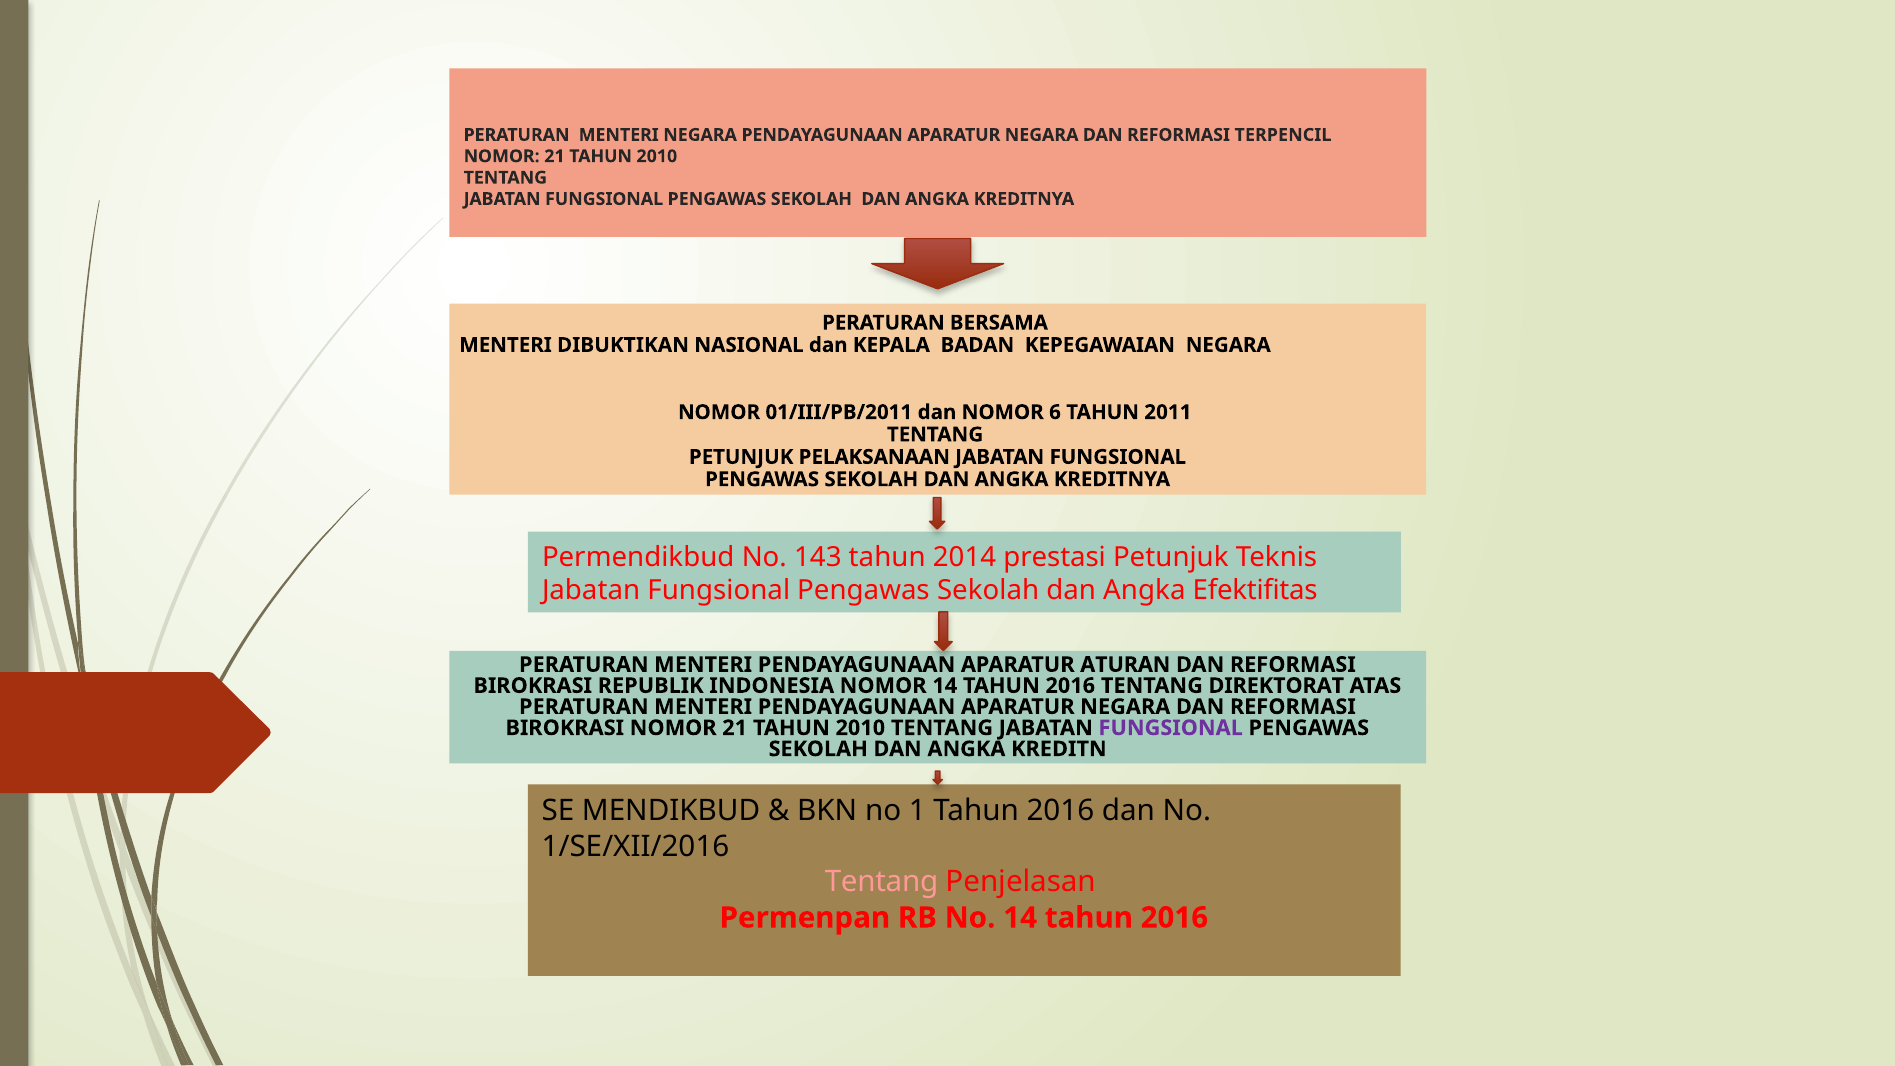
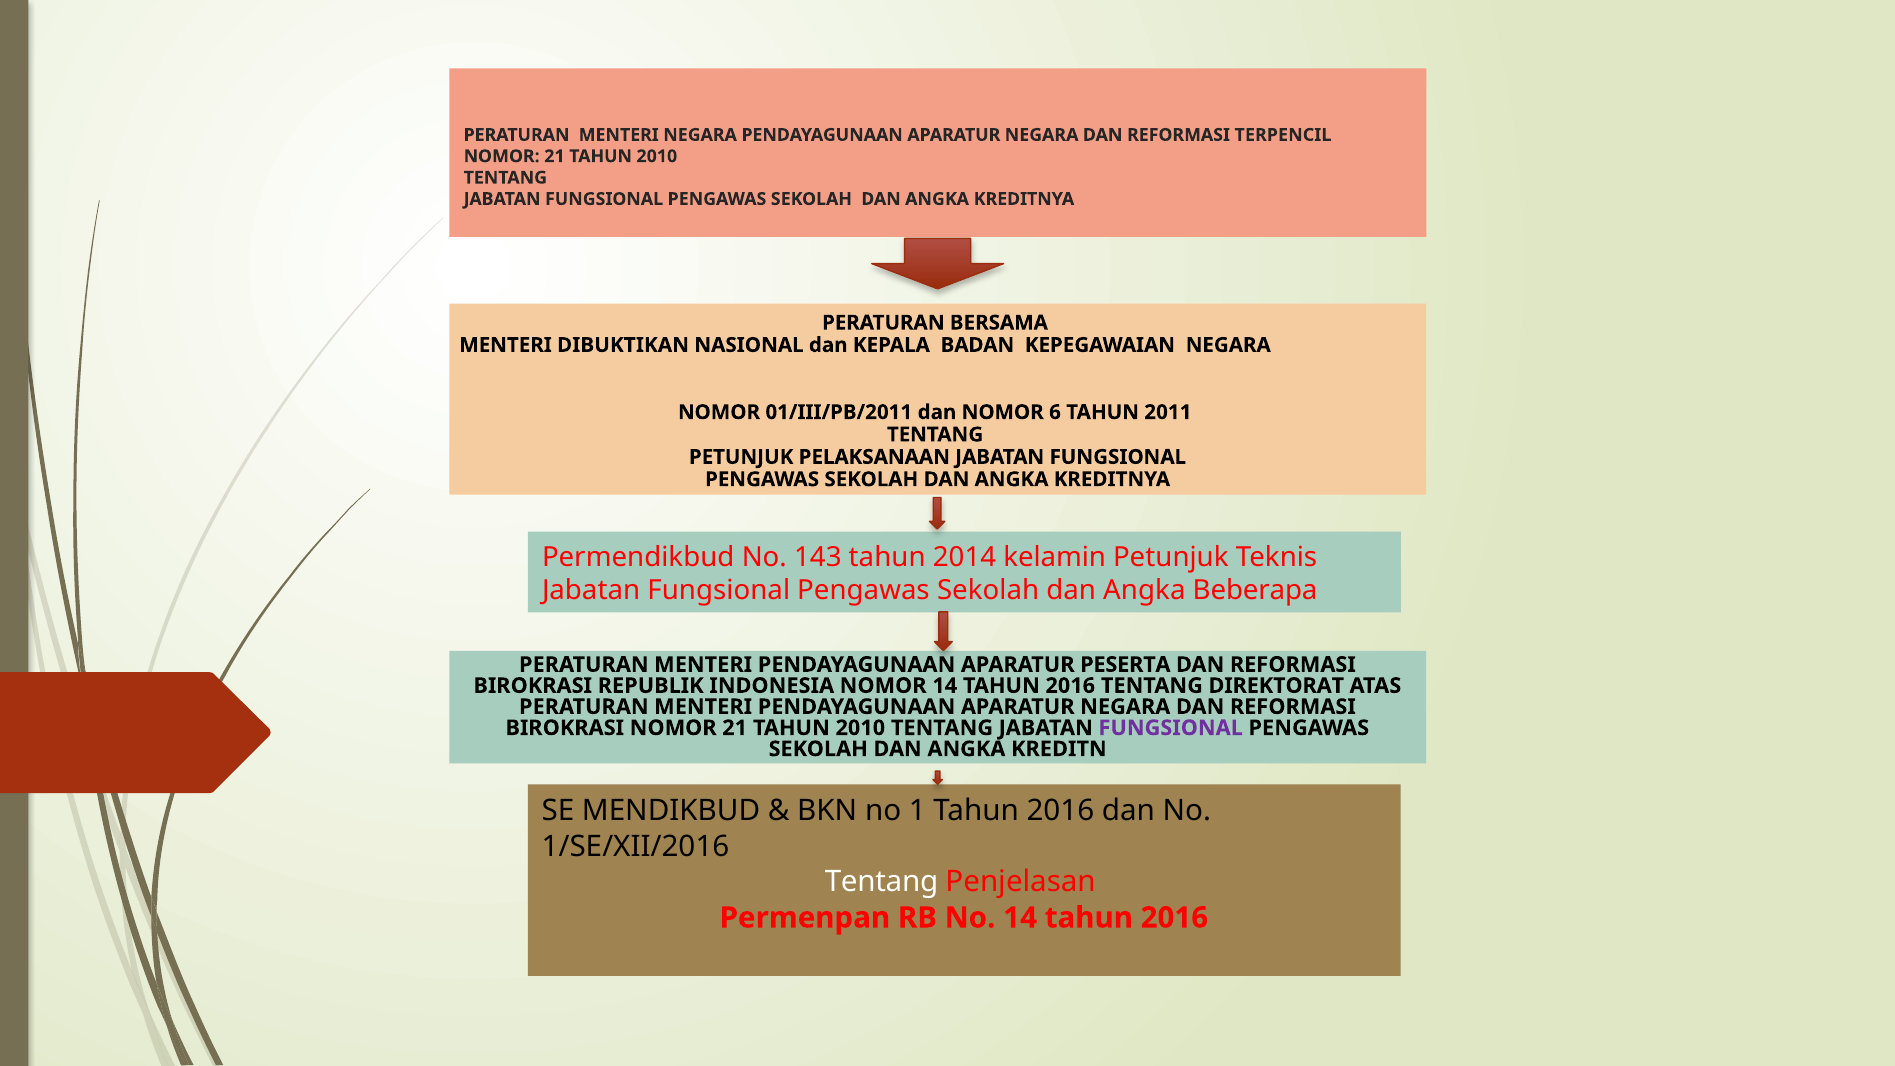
prestasi: prestasi -> kelamin
Efektifitas: Efektifitas -> Beberapa
ATURAN: ATURAN -> PESERTA
Tentang at (881, 882) colour: pink -> white
